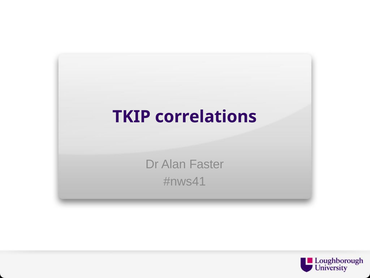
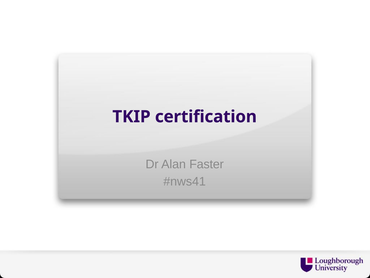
correlations: correlations -> certification
